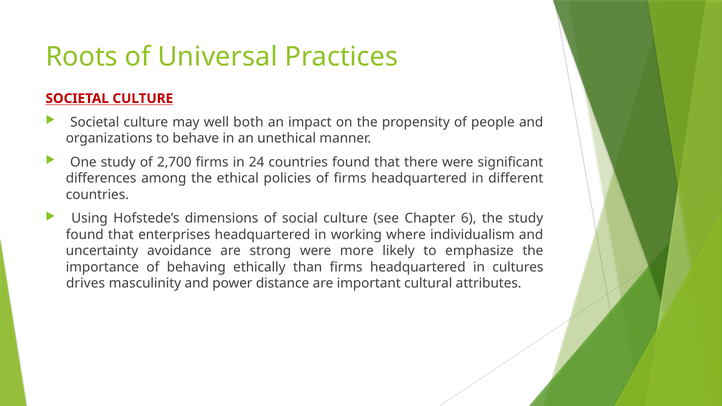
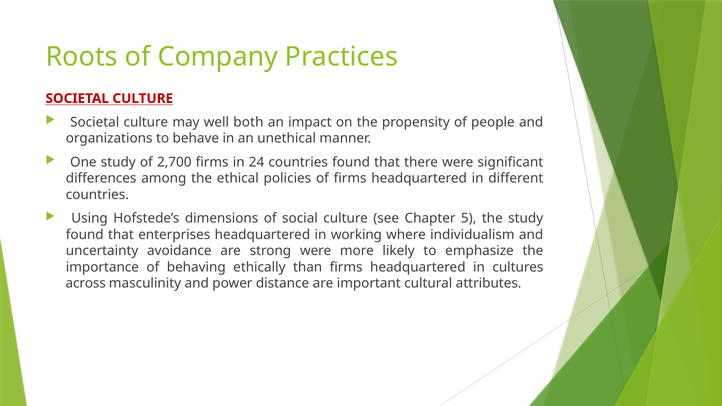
Universal: Universal -> Company
6: 6 -> 5
drives: drives -> across
